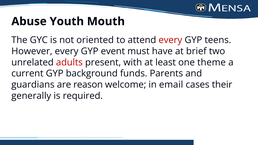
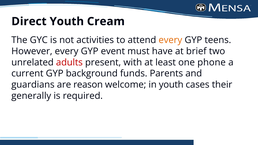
Abuse: Abuse -> Direct
Mouth: Mouth -> Cream
oriented: oriented -> activities
every at (170, 40) colour: red -> orange
theme: theme -> phone
in email: email -> youth
